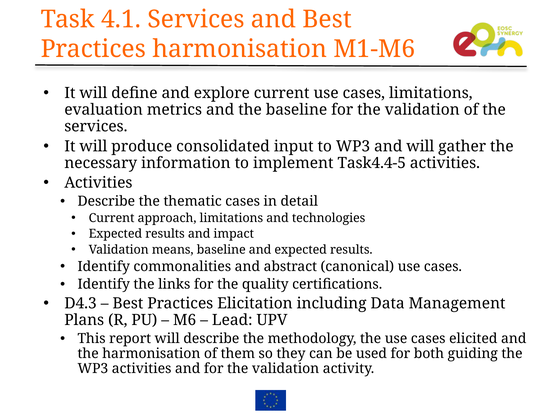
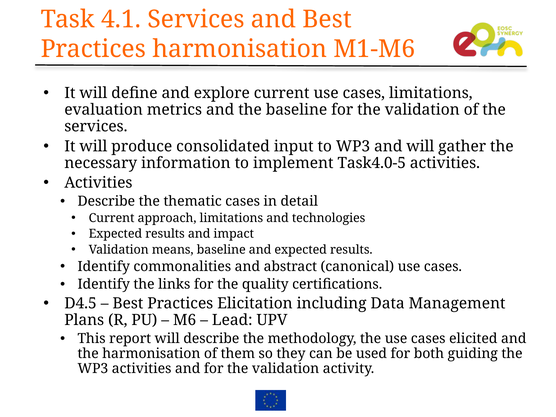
Task4.4-5: Task4.4-5 -> Task4.0-5
D4.3: D4.3 -> D4.5
